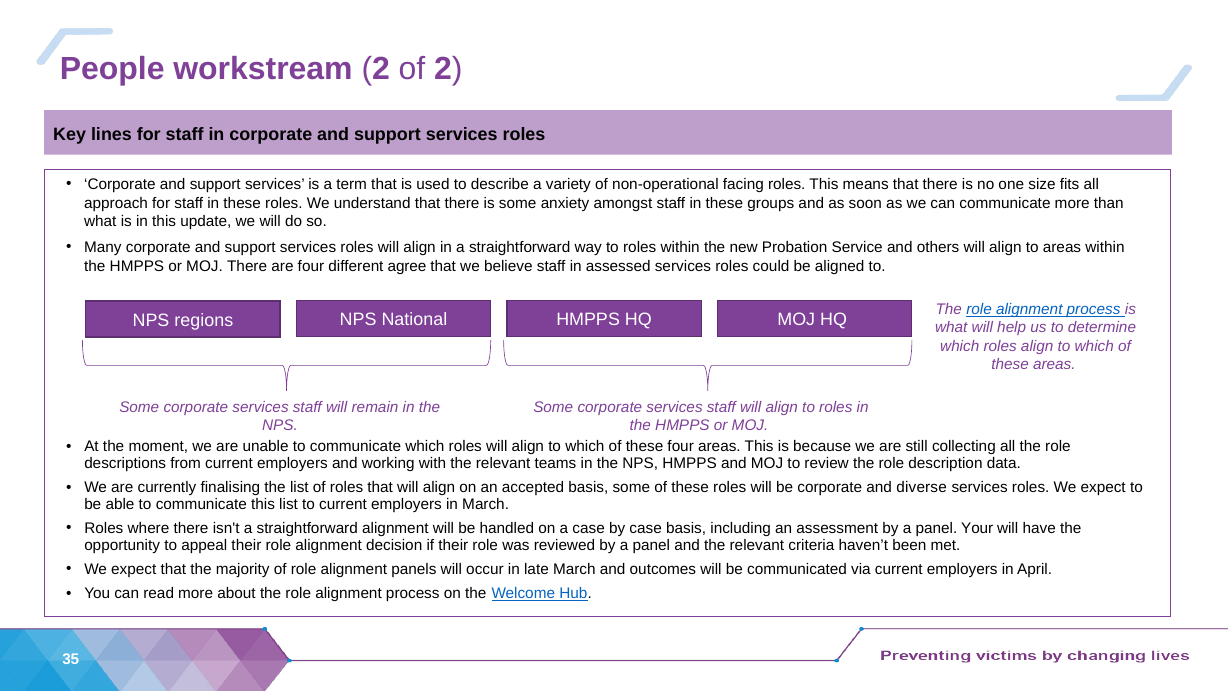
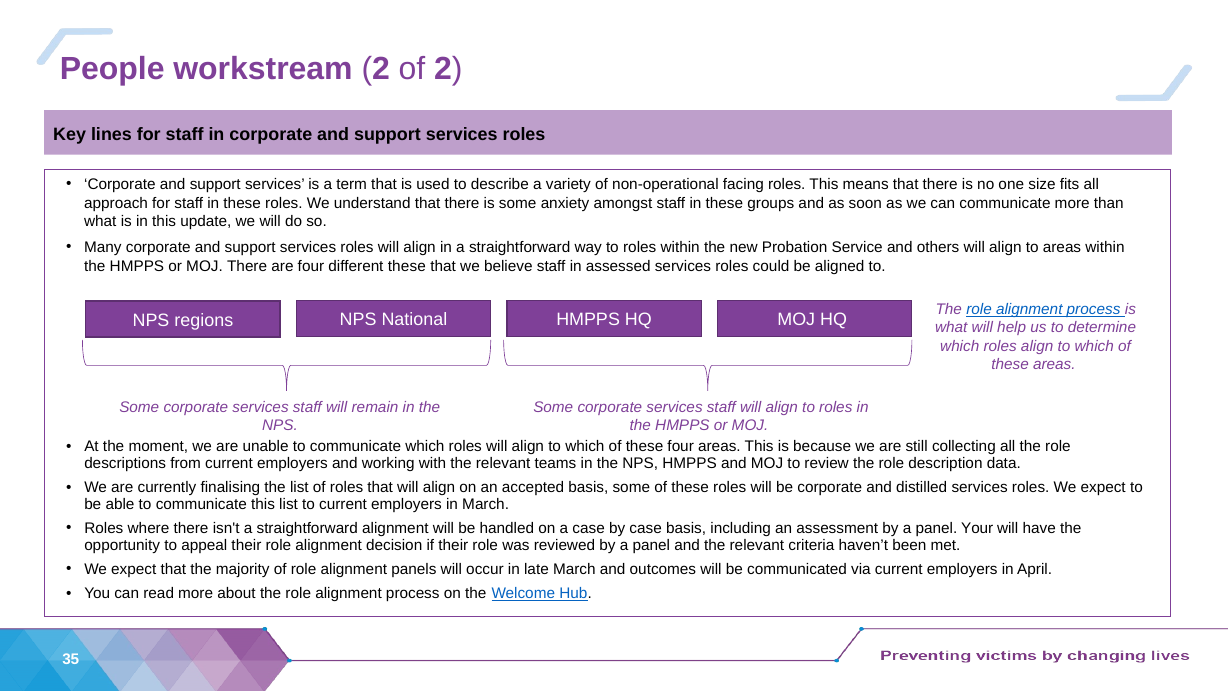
different agree: agree -> these
diverse: diverse -> distilled
